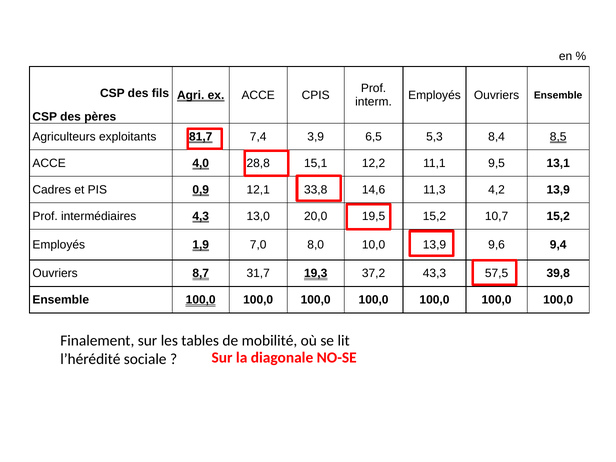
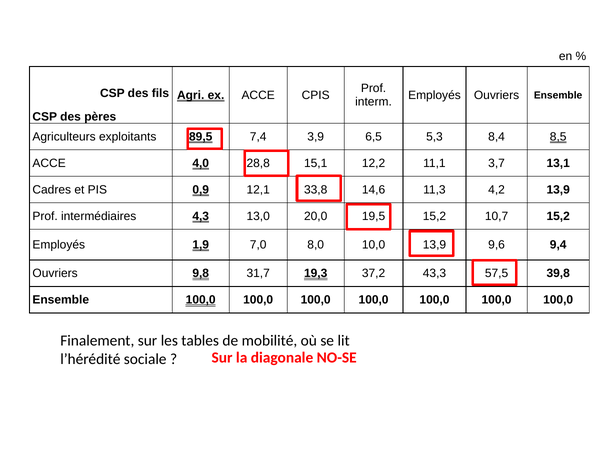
81,7: 81,7 -> 89,5
9,5: 9,5 -> 3,7
8,7: 8,7 -> 9,8
